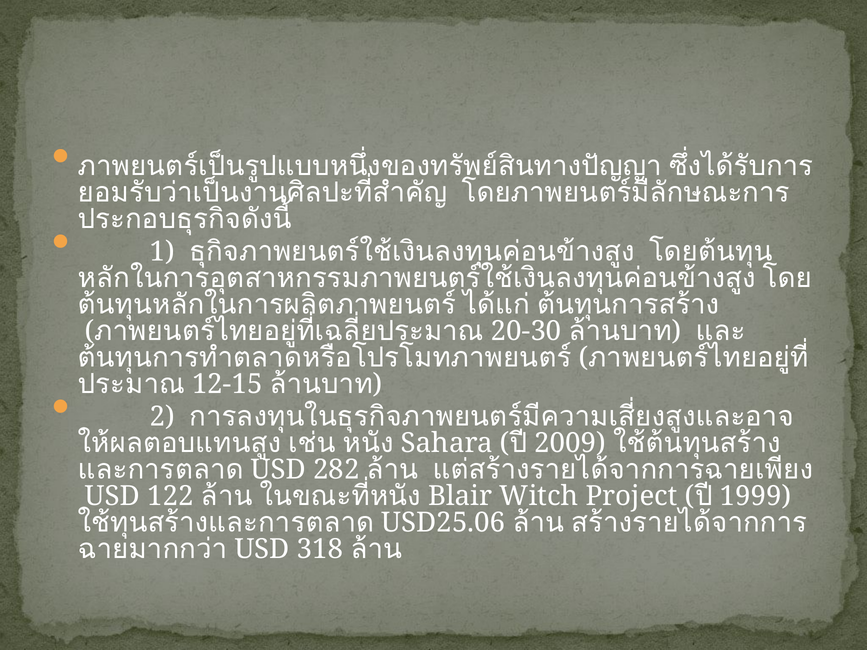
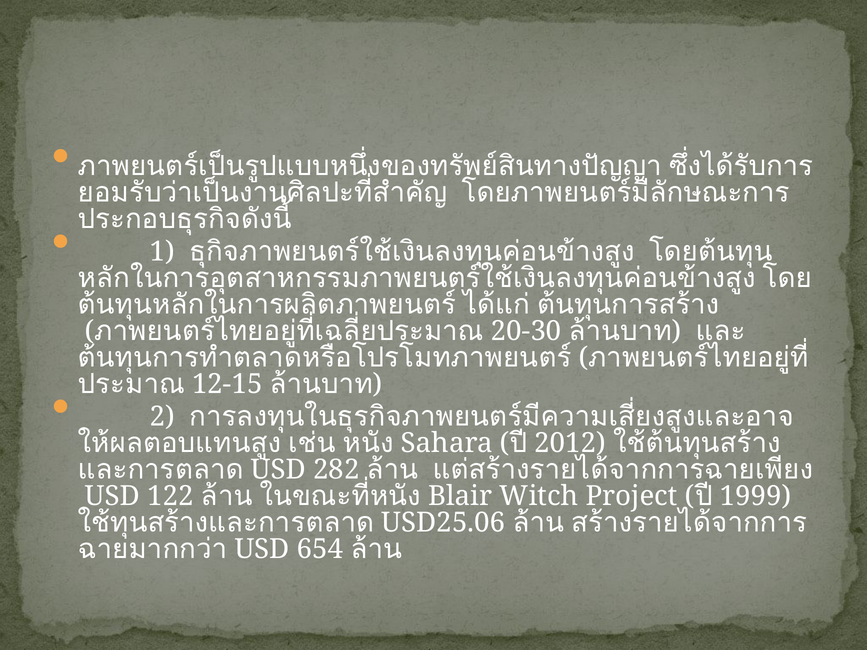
2009: 2009 -> 2012
318: 318 -> 654
